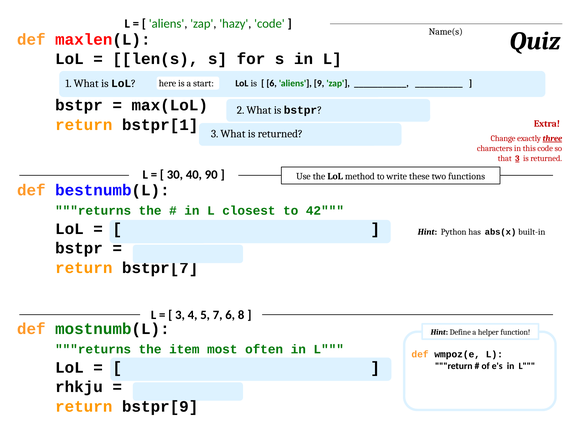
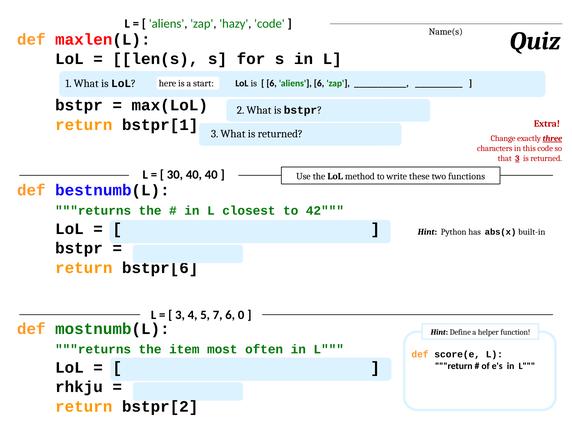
aliens 9: 9 -> 6
40 90: 90 -> 40
bstpr[7: bstpr[7 -> bstpr[6
8: 8 -> 0
wmpoz(e: wmpoz(e -> score(e
bstpr[9: bstpr[9 -> bstpr[2
